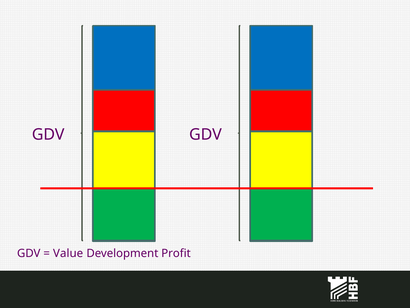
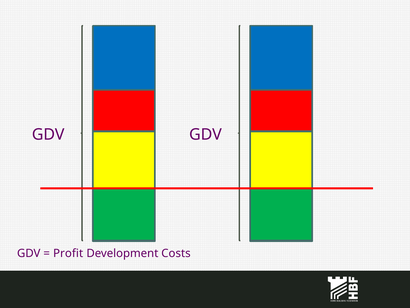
Value: Value -> Profit
Profit: Profit -> Costs
